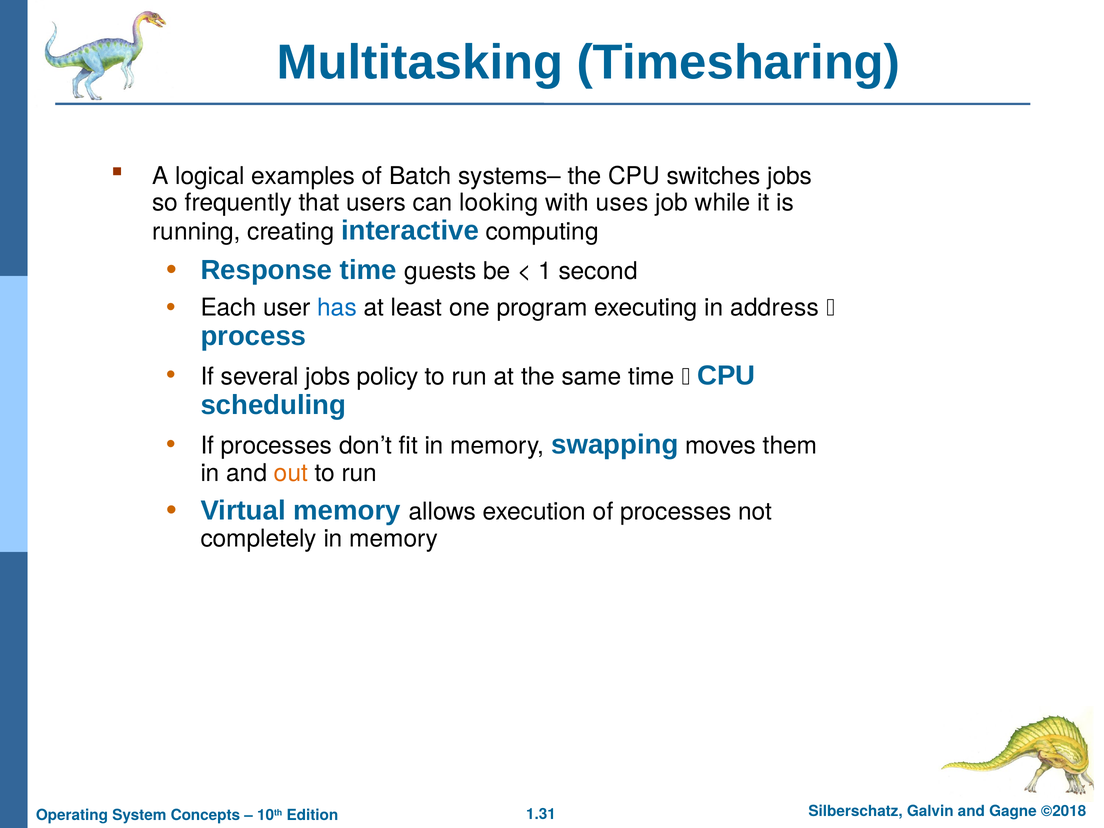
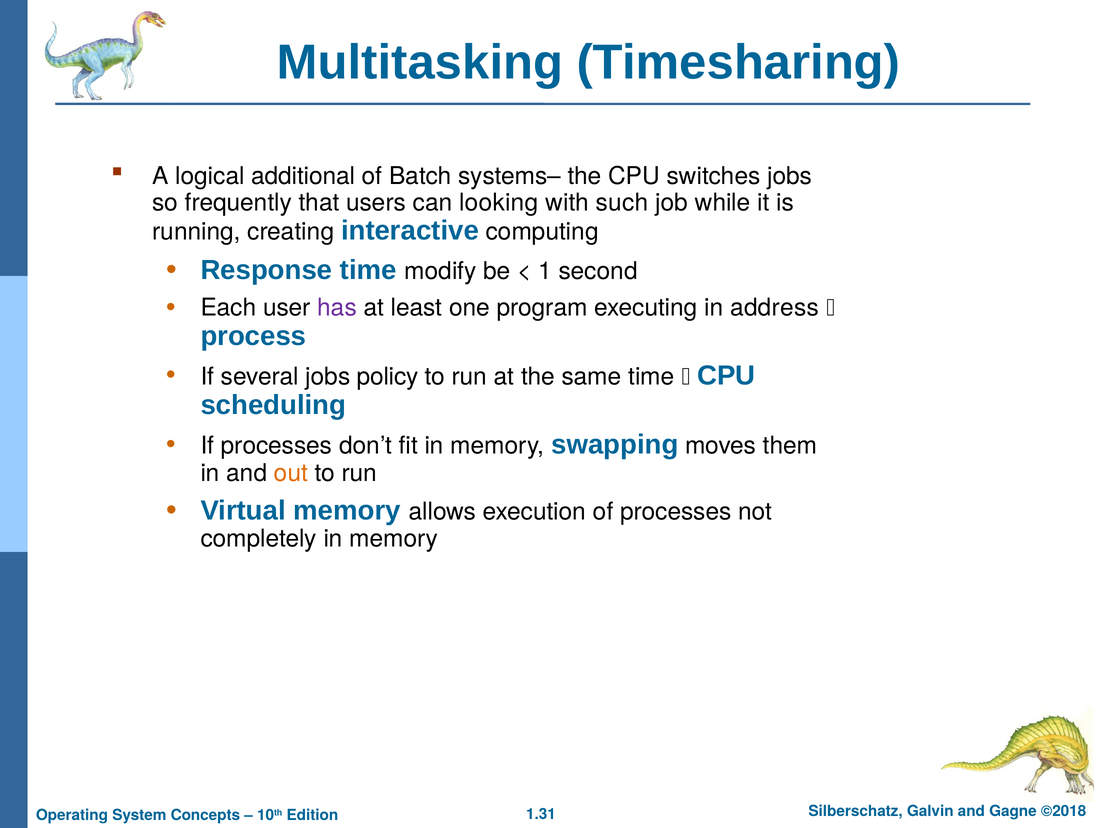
examples: examples -> additional
uses: uses -> such
guests: guests -> modify
has colour: blue -> purple
